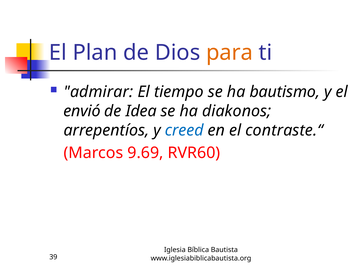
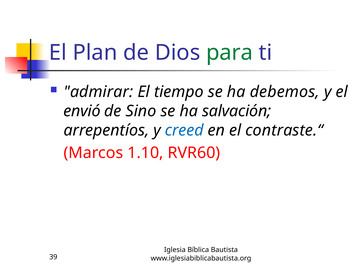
para colour: orange -> green
bautismo: bautismo -> debemos
Idea: Idea -> Sino
diakonos: diakonos -> salvación
9.69: 9.69 -> 1.10
